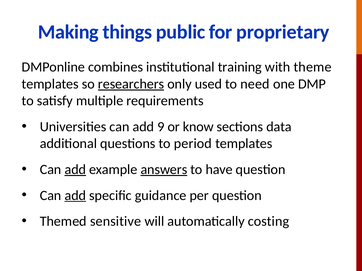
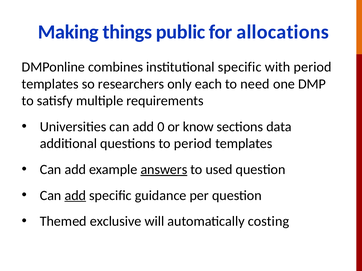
proprietary: proprietary -> allocations
institutional training: training -> specific
with theme: theme -> period
researchers underline: present -> none
used: used -> each
9: 9 -> 0
add at (75, 170) underline: present -> none
have: have -> used
sensitive: sensitive -> exclusive
